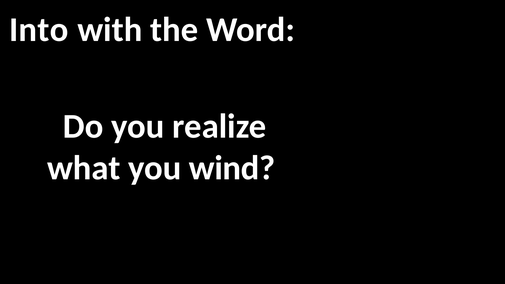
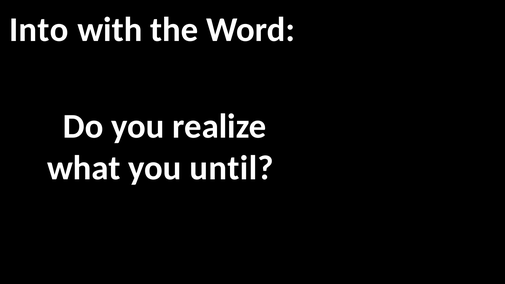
wind: wind -> until
